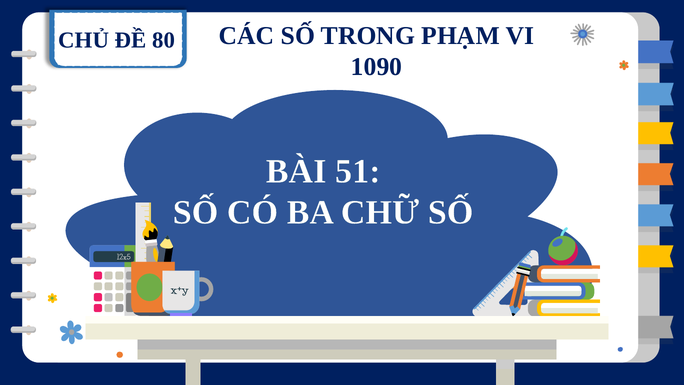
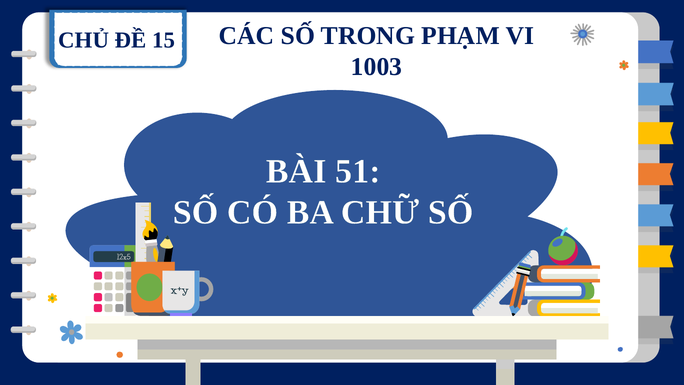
80: 80 -> 15
1090: 1090 -> 1003
